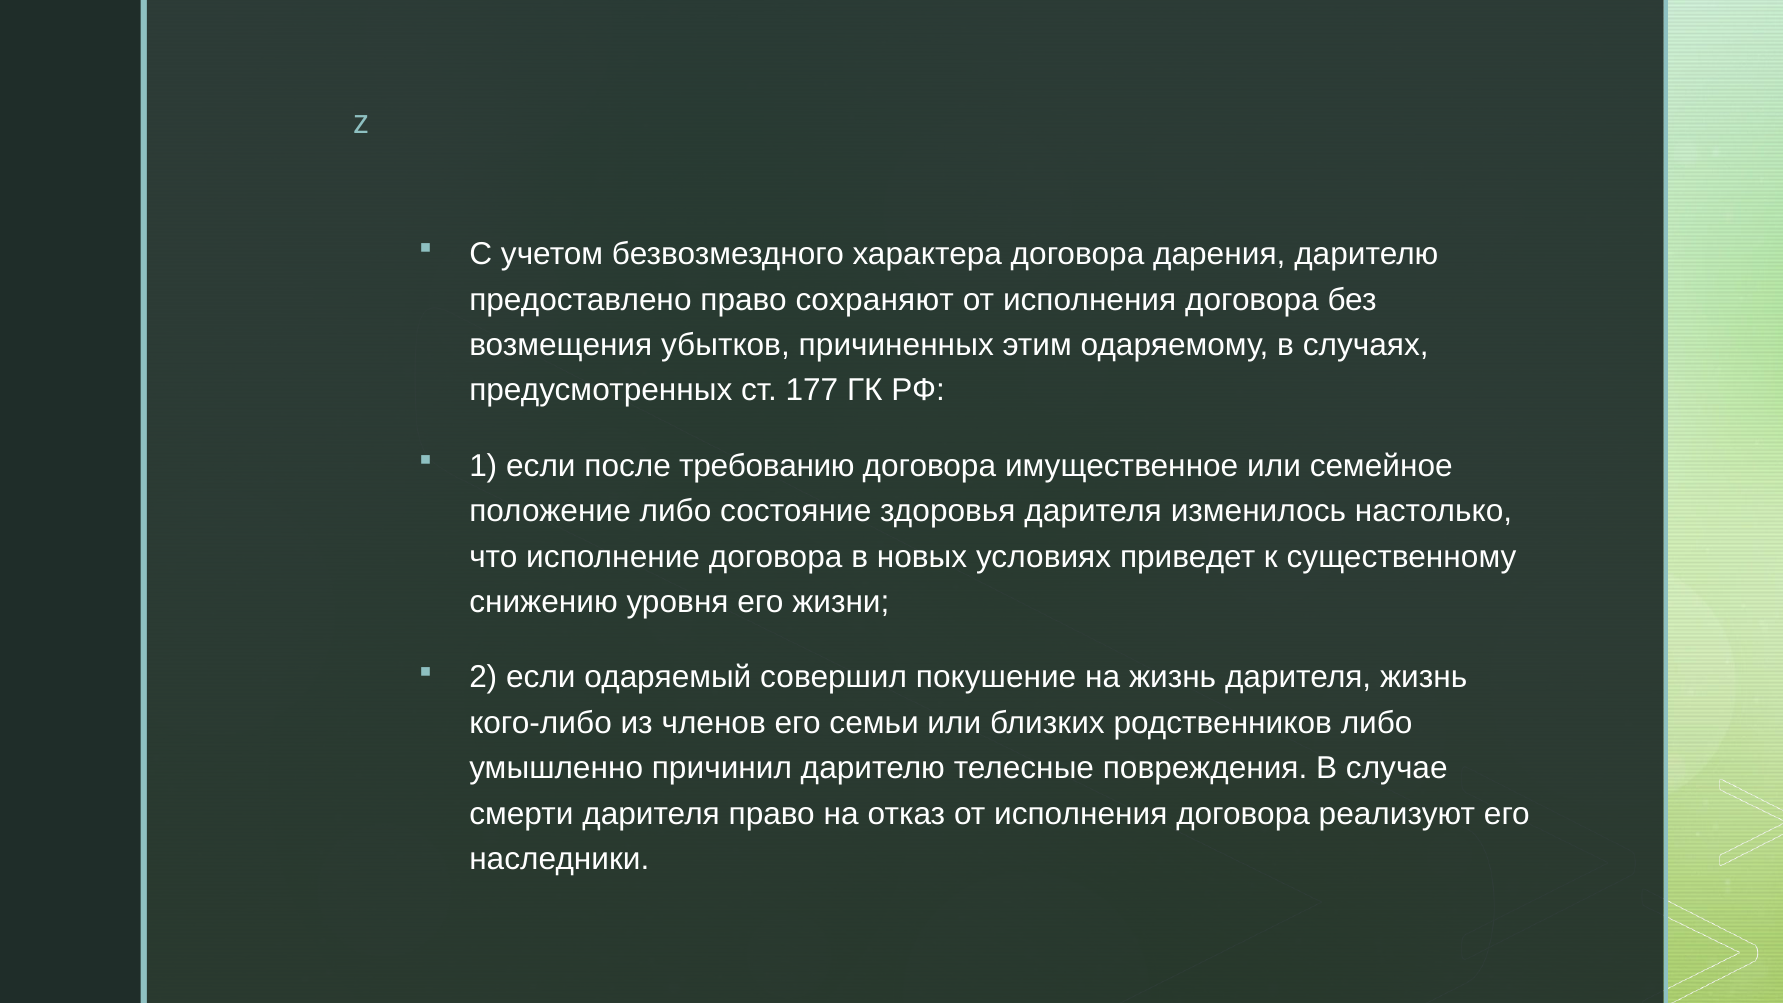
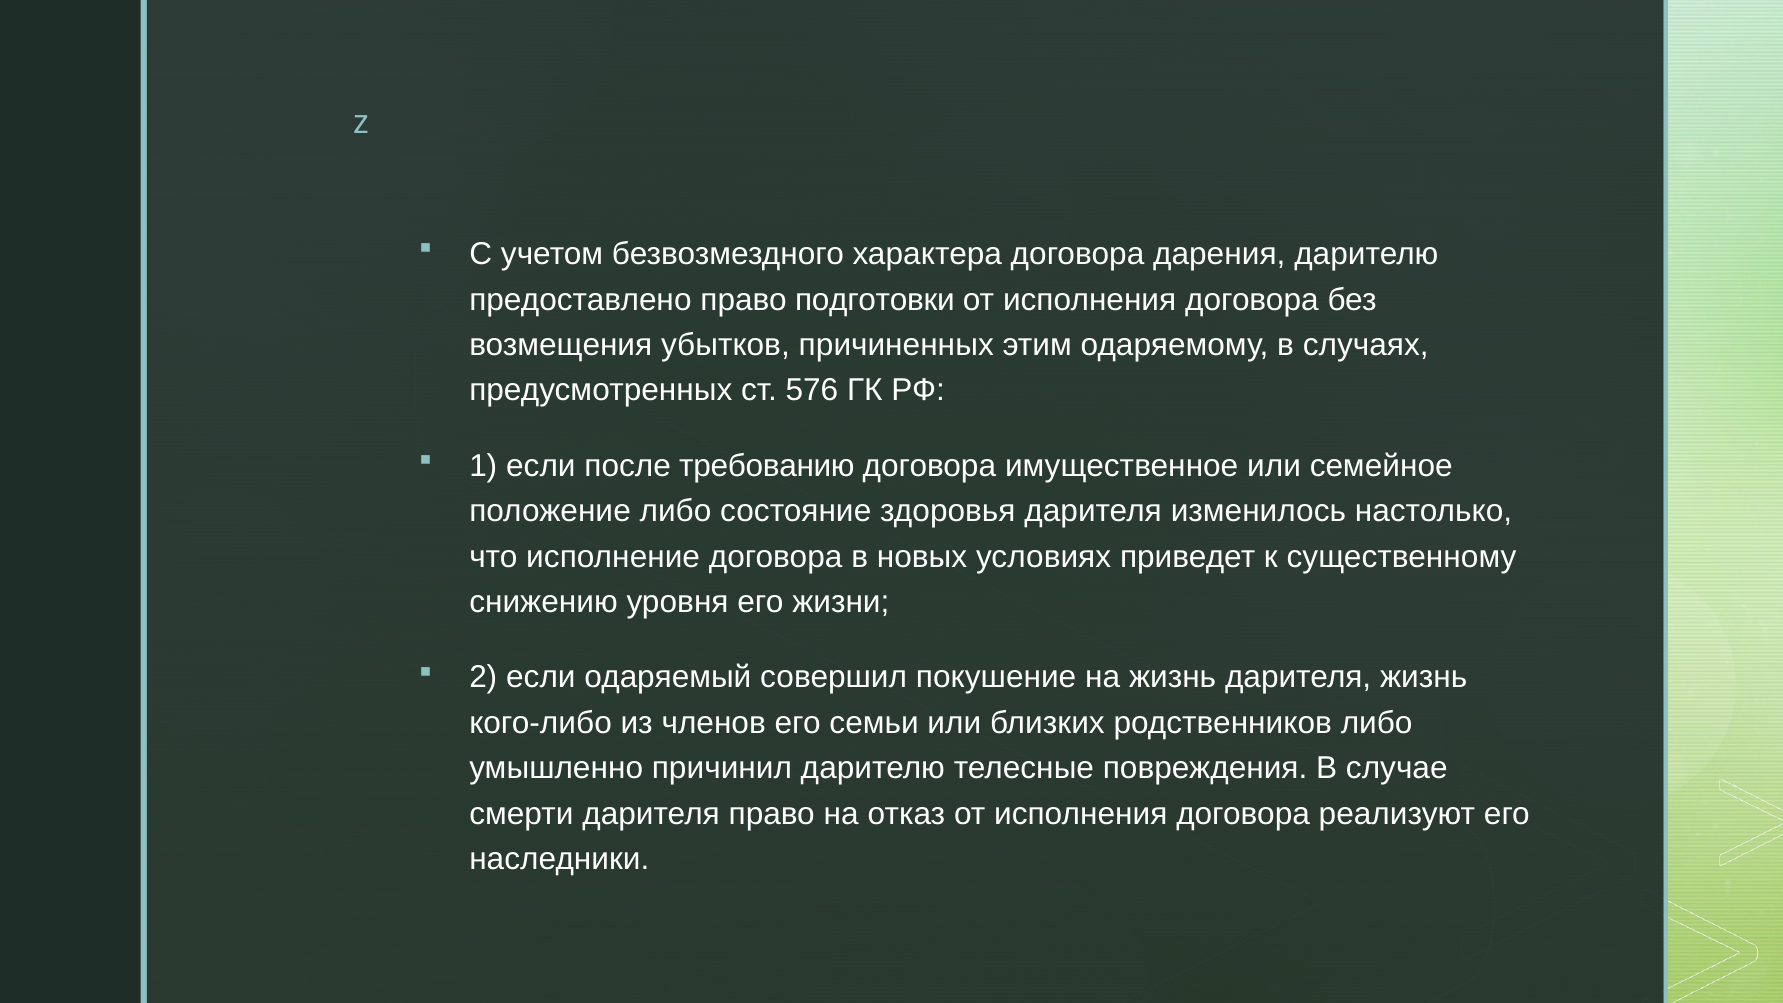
сохраняют: сохраняют -> подготовки
177: 177 -> 576
